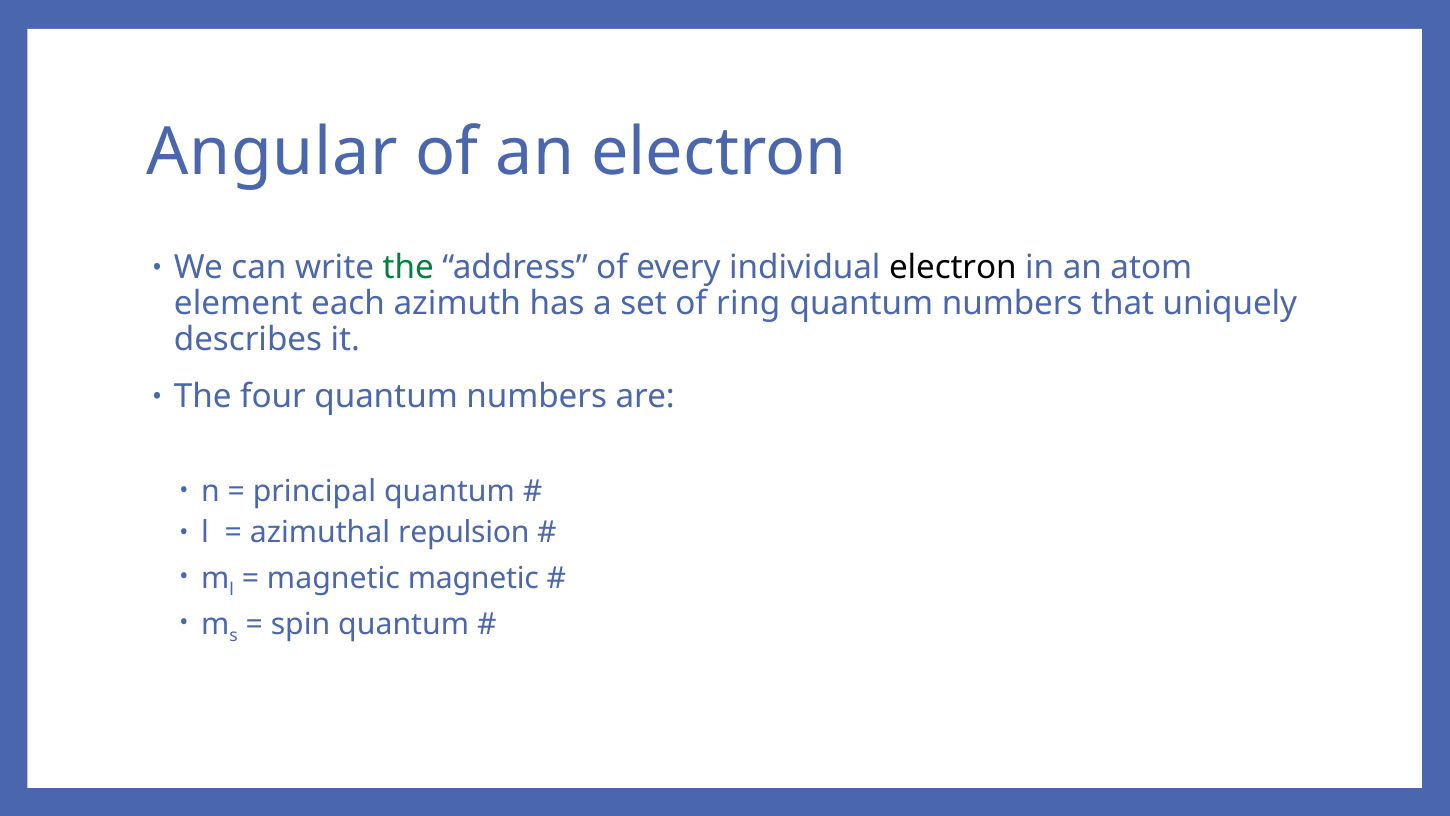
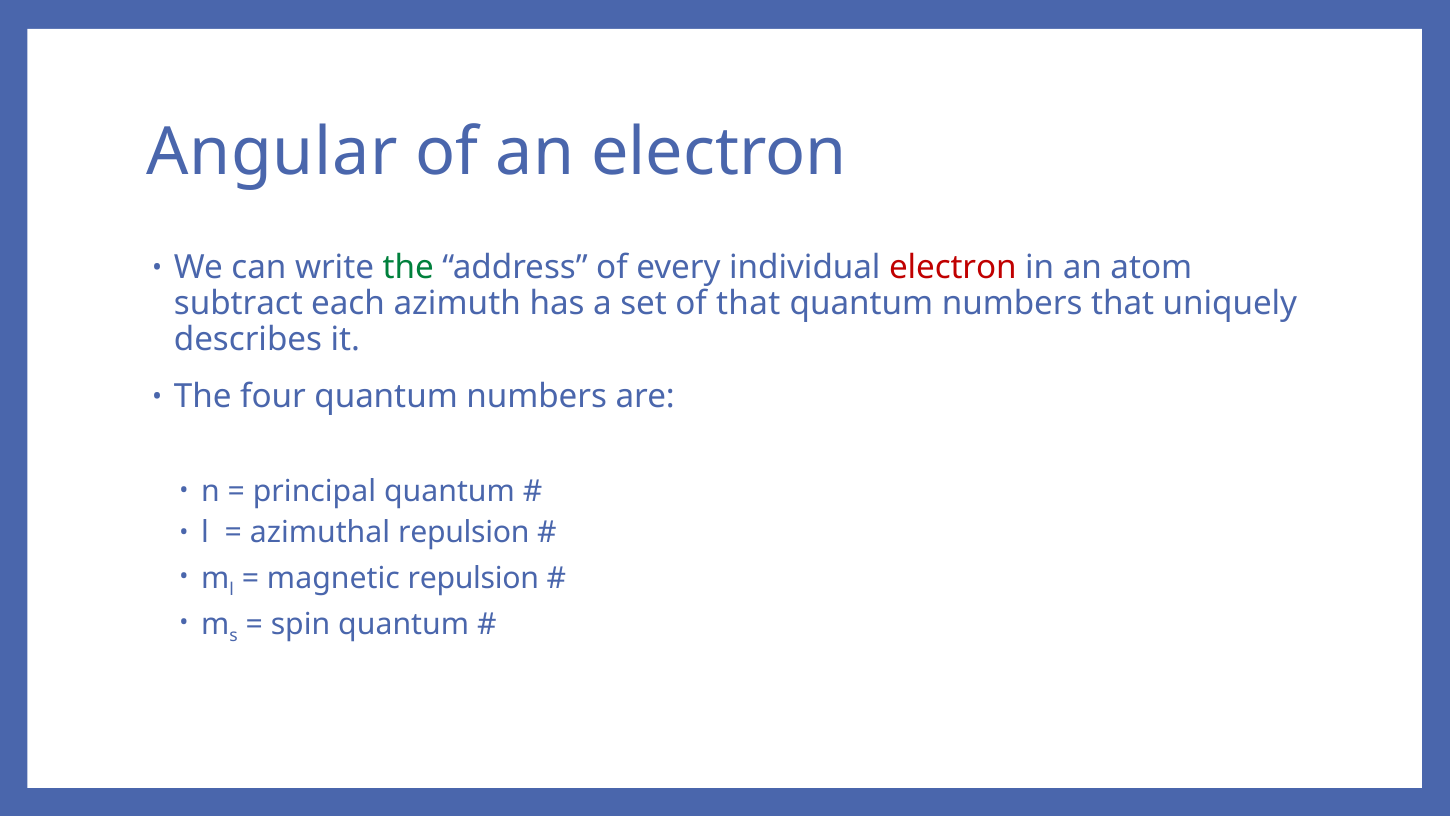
electron at (953, 268) colour: black -> red
element: element -> subtract
of ring: ring -> that
magnetic magnetic: magnetic -> repulsion
